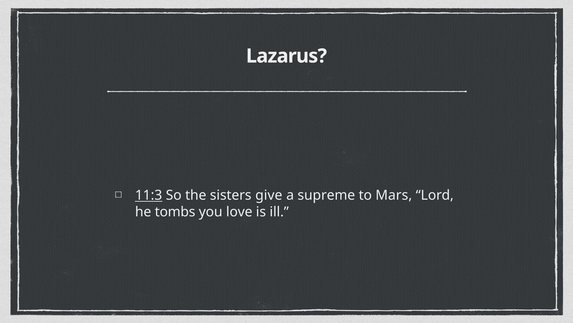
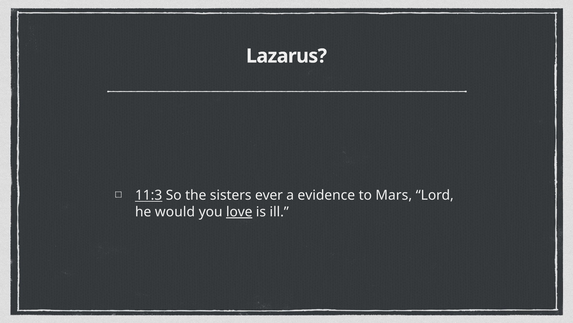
give: give -> ever
supreme: supreme -> evidence
tombs: tombs -> would
love underline: none -> present
